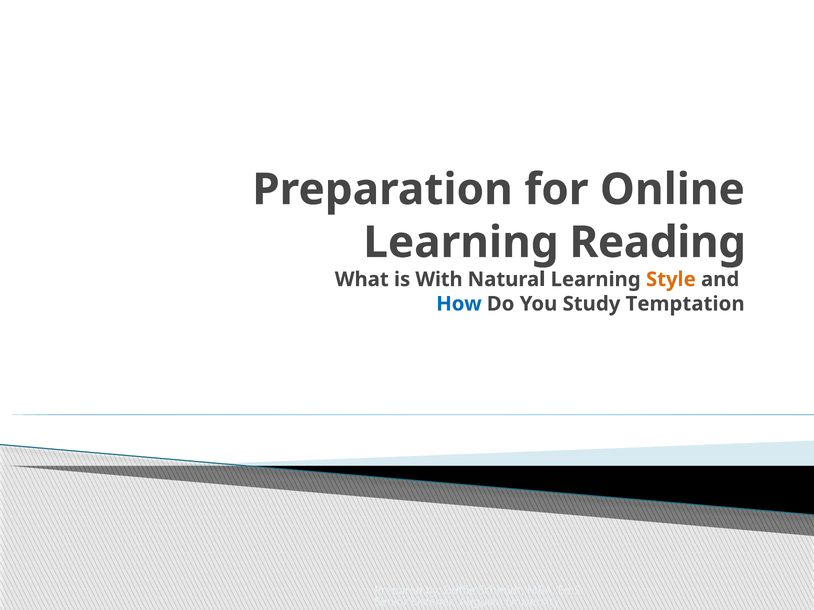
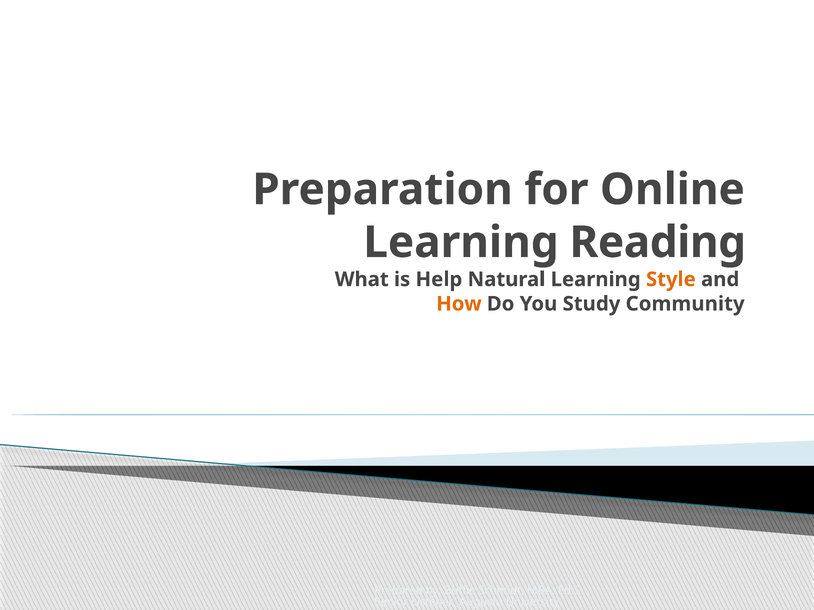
With: With -> Help
How colour: blue -> orange
Temptation: Temptation -> Community
